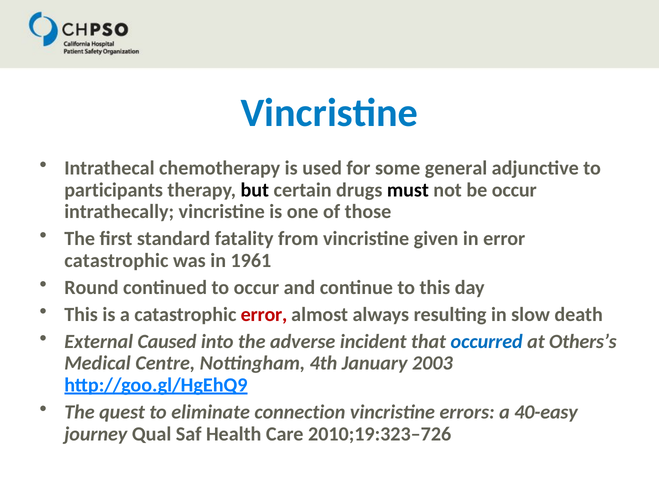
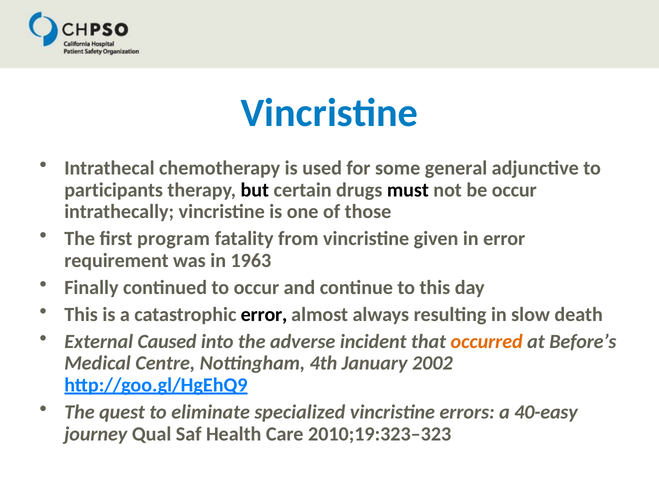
standard: standard -> program
catastrophic at (116, 261): catastrophic -> requirement
1961: 1961 -> 1963
Round: Round -> Finally
error at (264, 315) colour: red -> black
occurred colour: blue -> orange
Others’s: Others’s -> Before’s
2003: 2003 -> 2002
connection: connection -> specialized
2010;19:323–726: 2010;19:323–726 -> 2010;19:323–323
